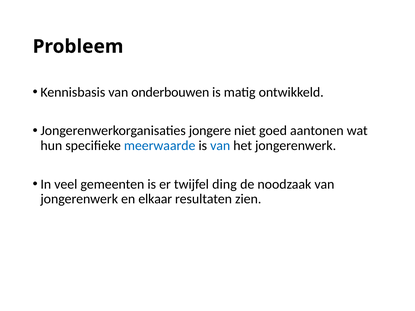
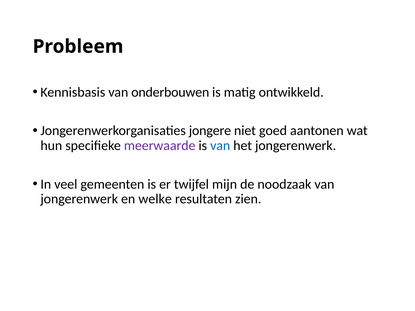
meerwaarde colour: blue -> purple
ding: ding -> mijn
elkaar: elkaar -> welke
